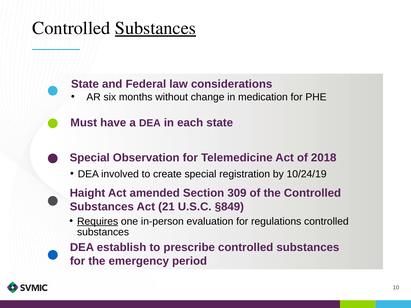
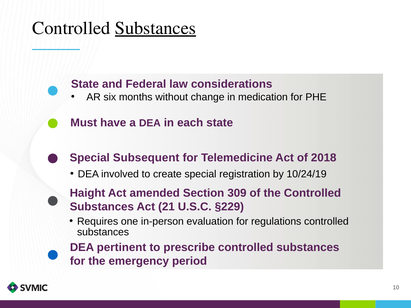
Observation: Observation -> Subsequent
§849: §849 -> §229
Requires underline: present -> none
establish: establish -> pertinent
